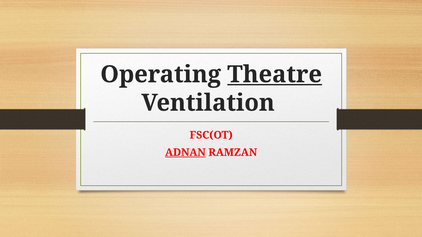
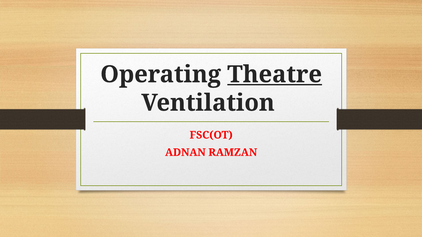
ADNAN underline: present -> none
